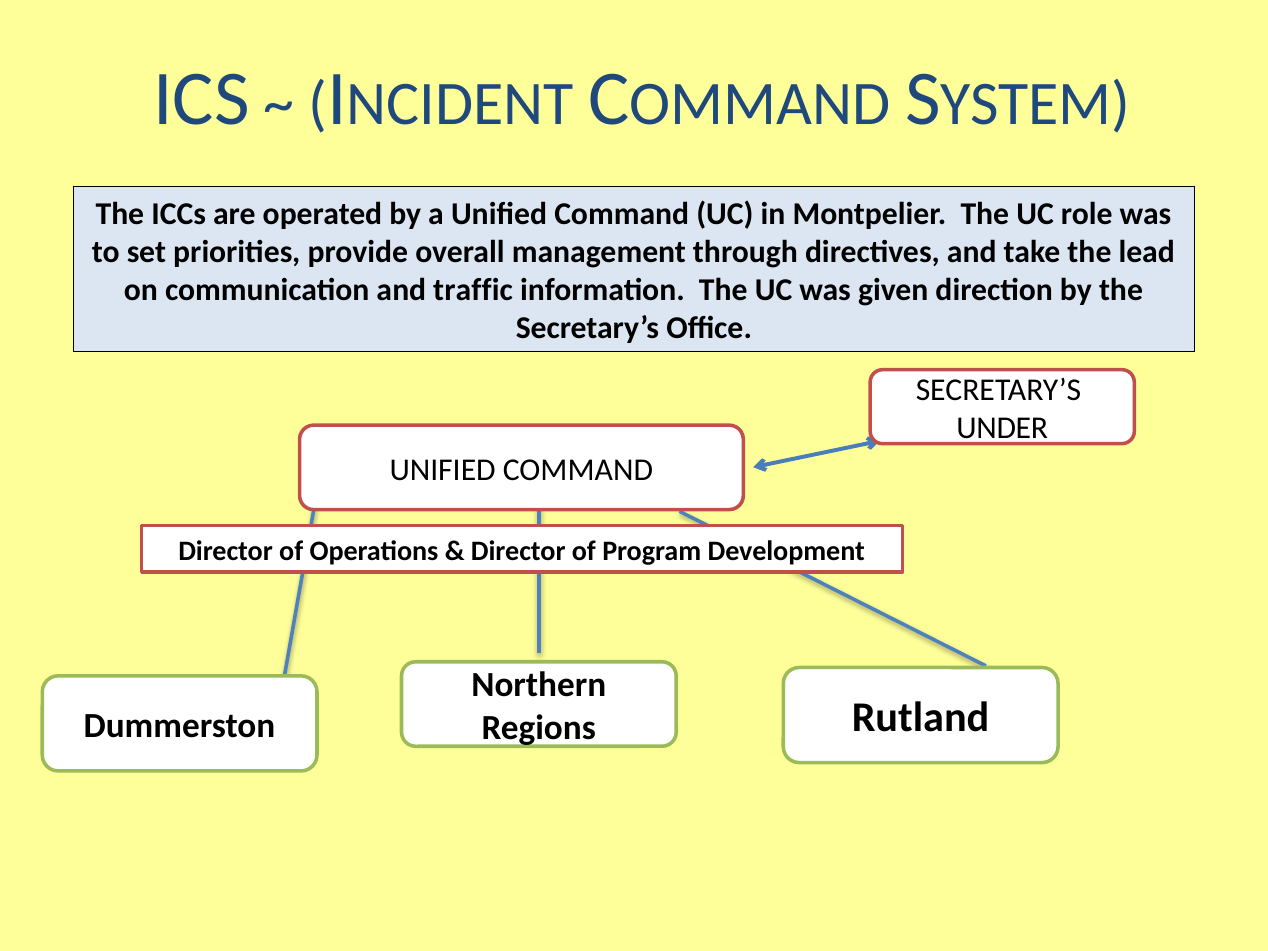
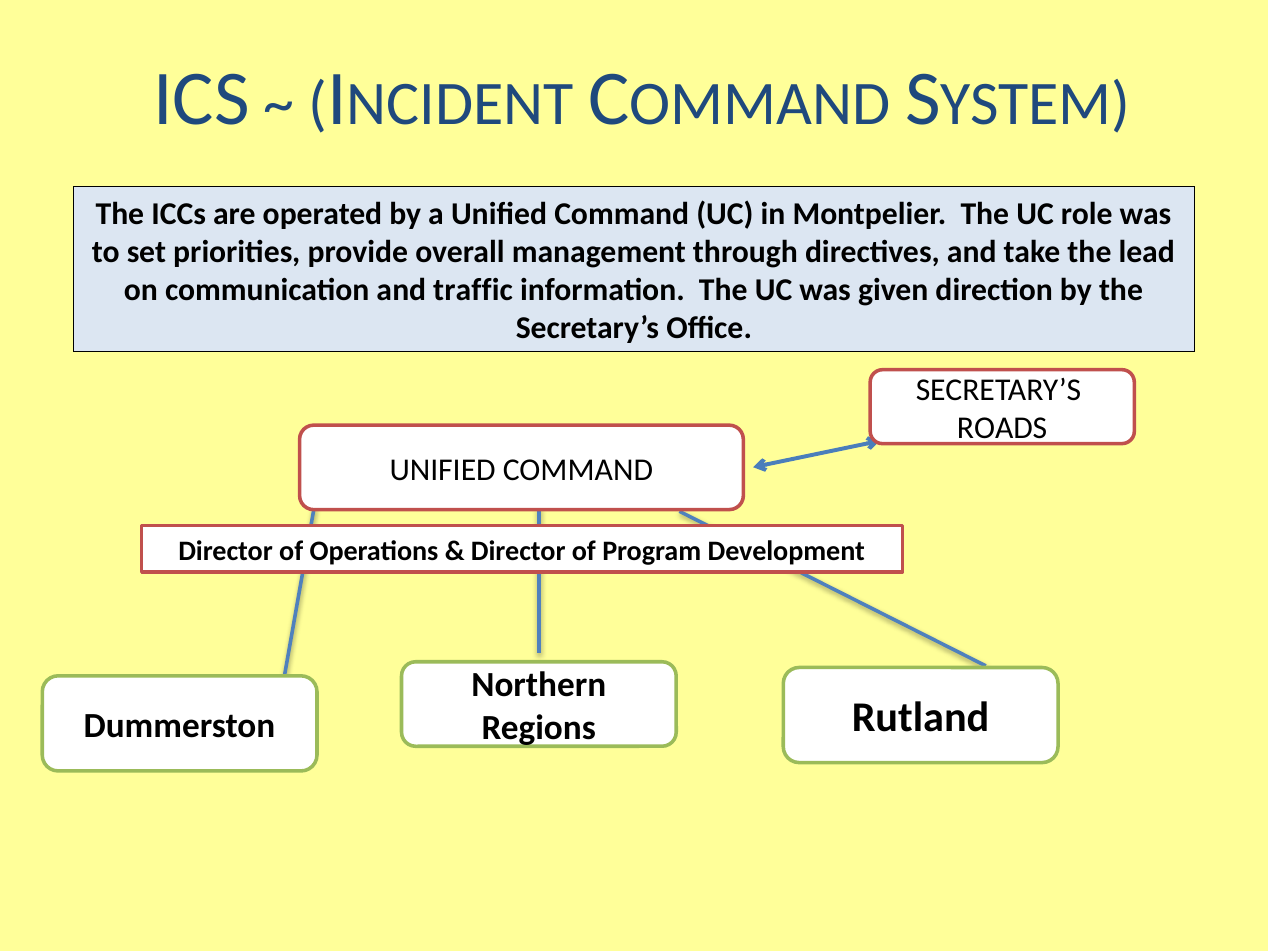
UNDER: UNDER -> ROADS
